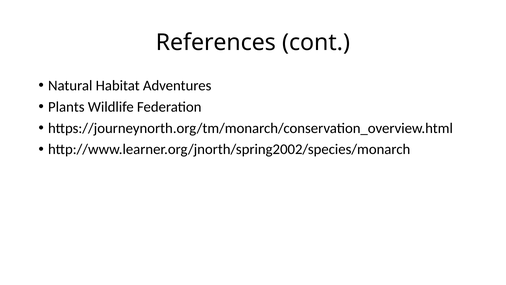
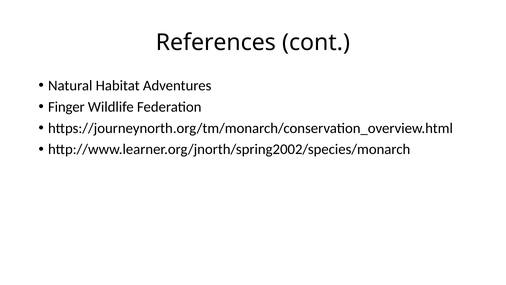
Plants: Plants -> Finger
